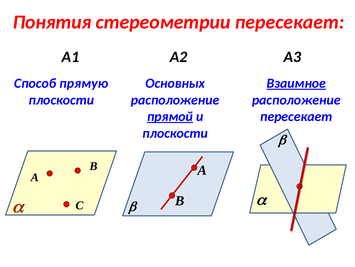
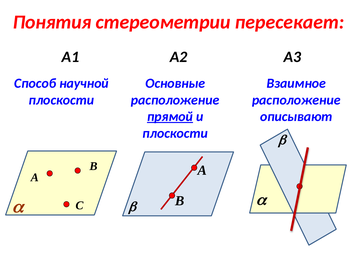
прямую: прямую -> научной
Основных: Основных -> Основные
Взаимное underline: present -> none
пересекает at (296, 116): пересекает -> описывают
